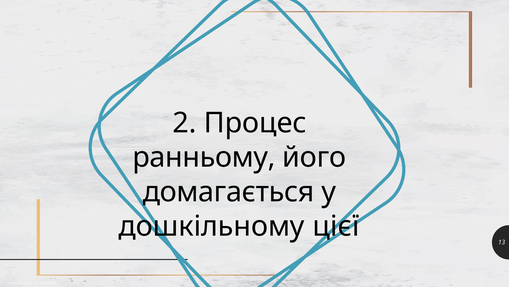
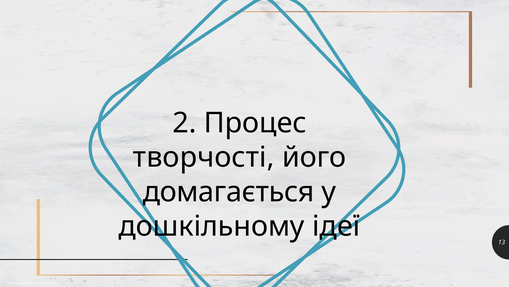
ранньому: ранньому -> творчості
цієї: цієї -> ідеї
